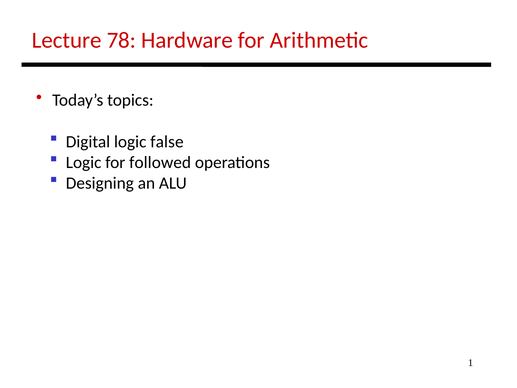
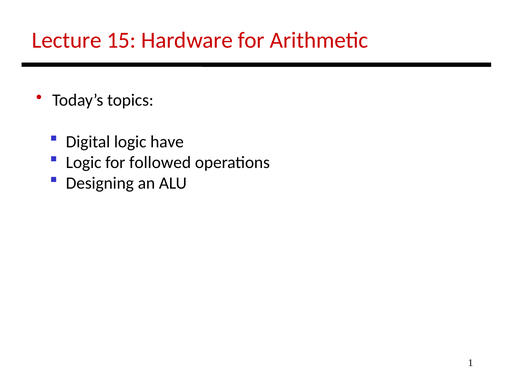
78: 78 -> 15
false: false -> have
